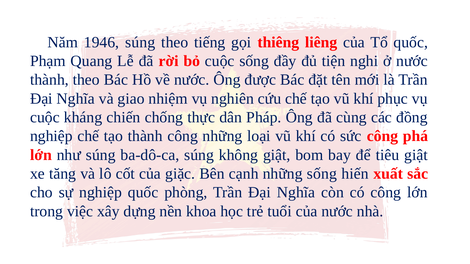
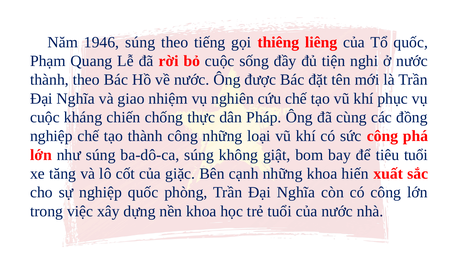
tiêu giật: giật -> tuổi
những sống: sống -> khoa
